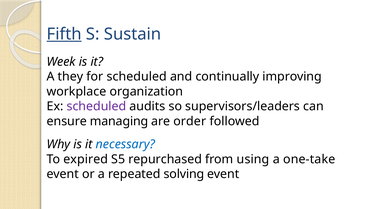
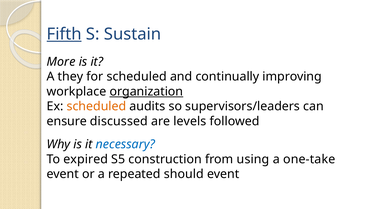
Week: Week -> More
organization underline: none -> present
scheduled at (96, 107) colour: purple -> orange
managing: managing -> discussed
order: order -> levels
repurchased: repurchased -> construction
solving: solving -> should
